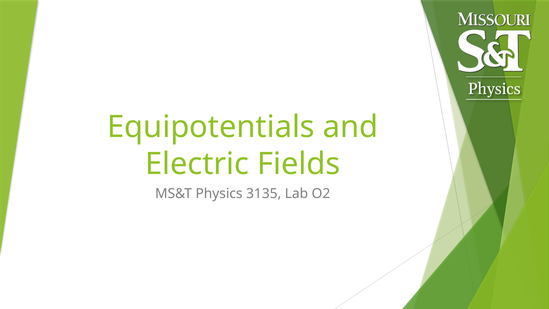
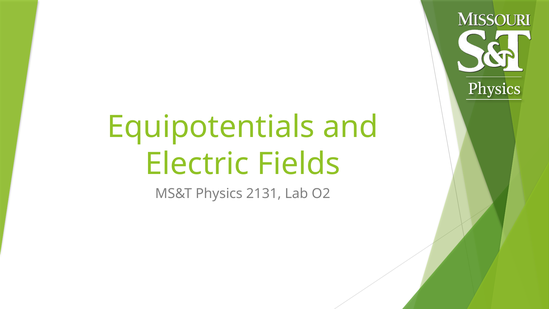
3135: 3135 -> 2131
